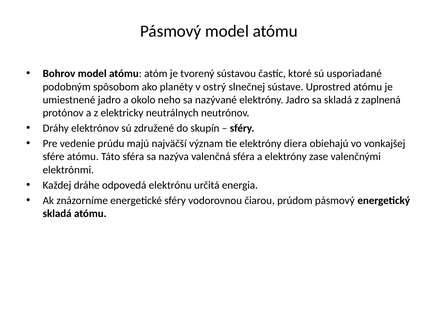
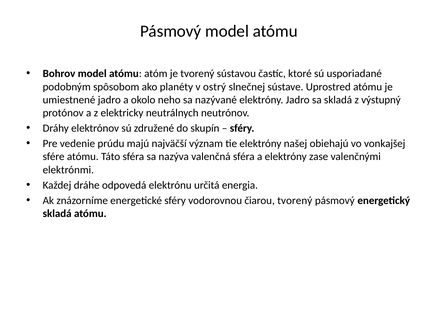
zaplnená: zaplnená -> výstupný
diera: diera -> našej
čiarou prúdom: prúdom -> tvorený
